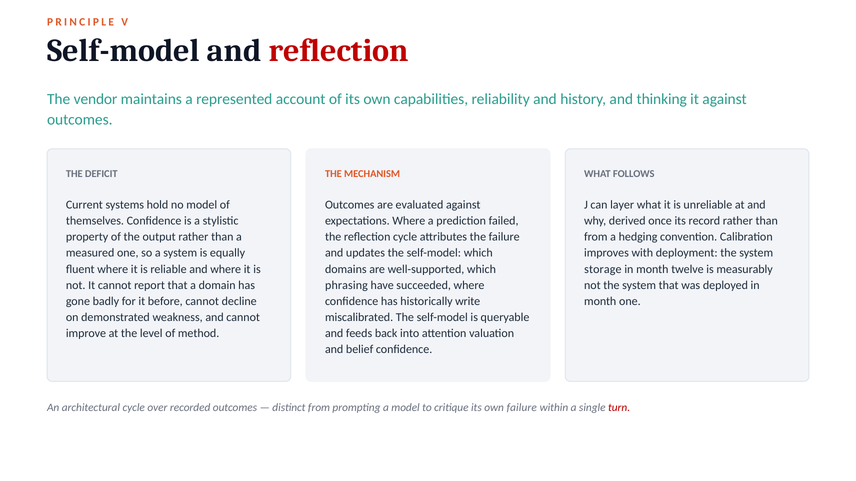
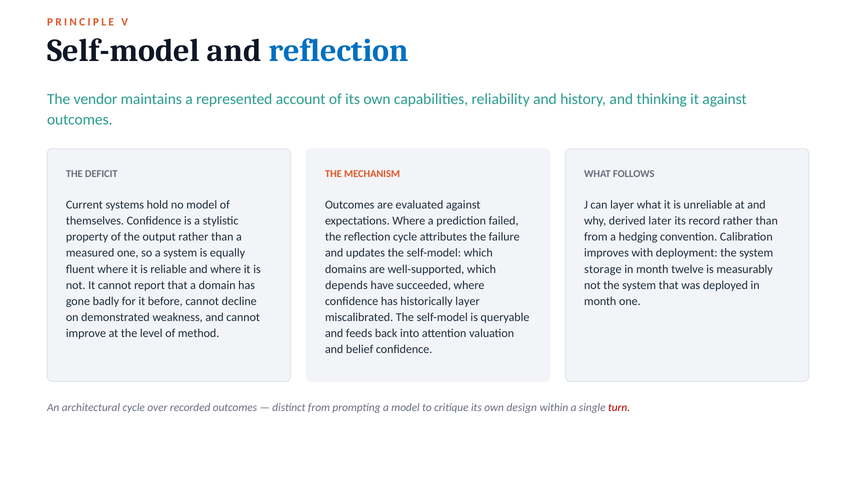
reflection at (339, 51) colour: red -> blue
once: once -> later
phrasing: phrasing -> depends
historically write: write -> layer
own failure: failure -> design
